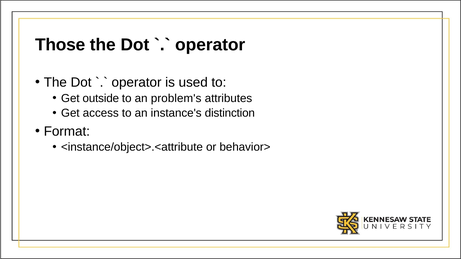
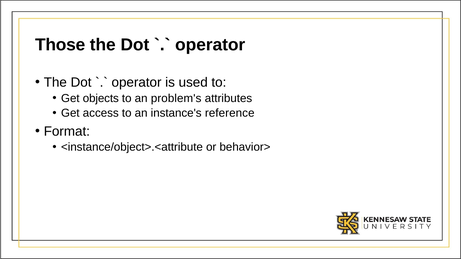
outside: outside -> objects
distinction: distinction -> reference
